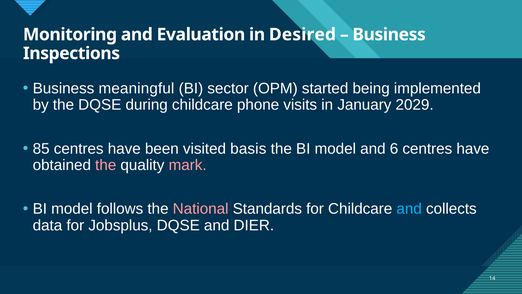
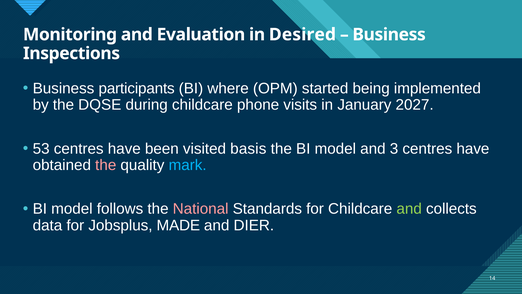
meaningful: meaningful -> participants
sector: sector -> where
2029: 2029 -> 2027
85: 85 -> 53
6: 6 -> 3
mark colour: pink -> light blue
and at (409, 209) colour: light blue -> light green
Jobsplus DQSE: DQSE -> MADE
